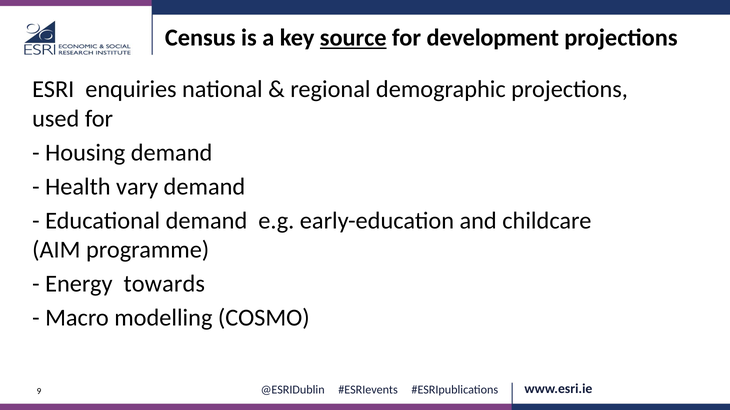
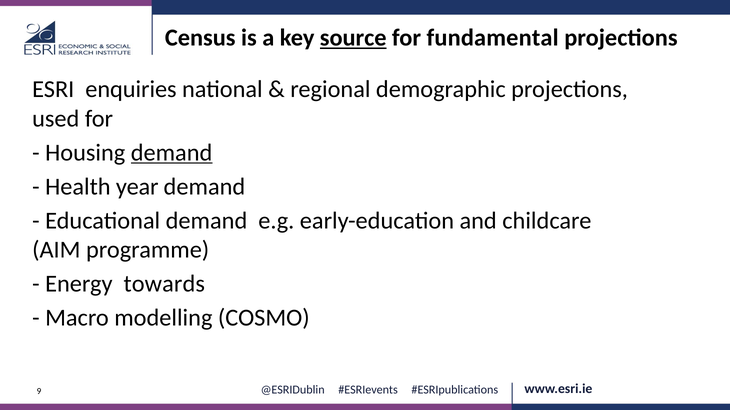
development: development -> fundamental
demand at (172, 153) underline: none -> present
vary: vary -> year
